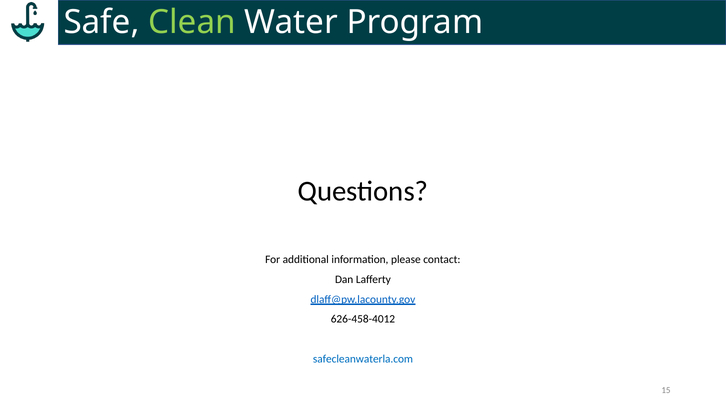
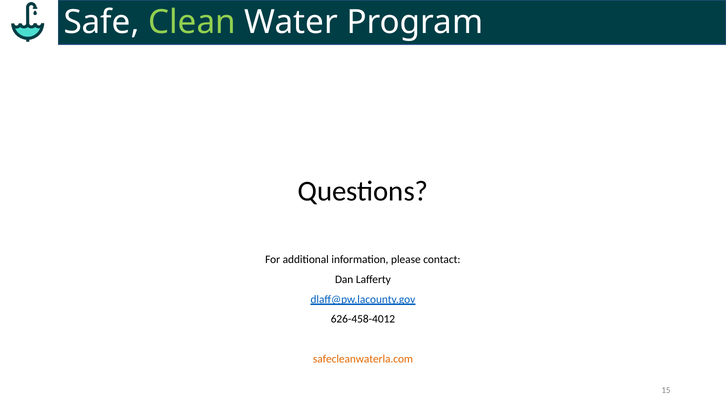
safecleanwaterla.com colour: blue -> orange
